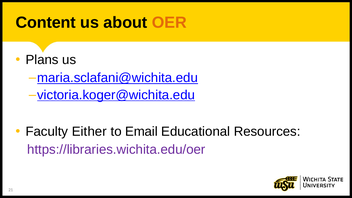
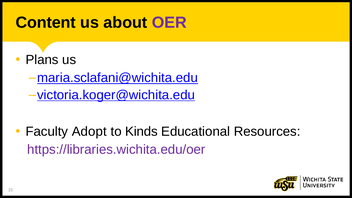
OER colour: orange -> purple
Either: Either -> Adopt
Email: Email -> Kinds
